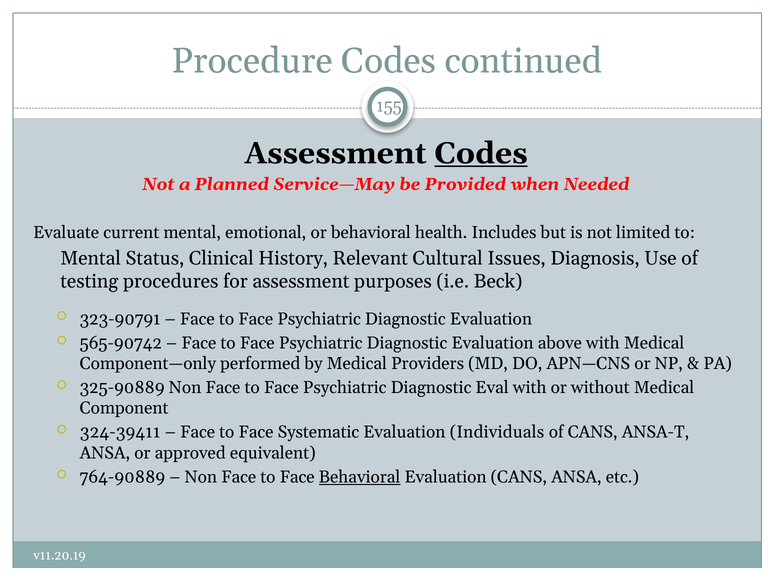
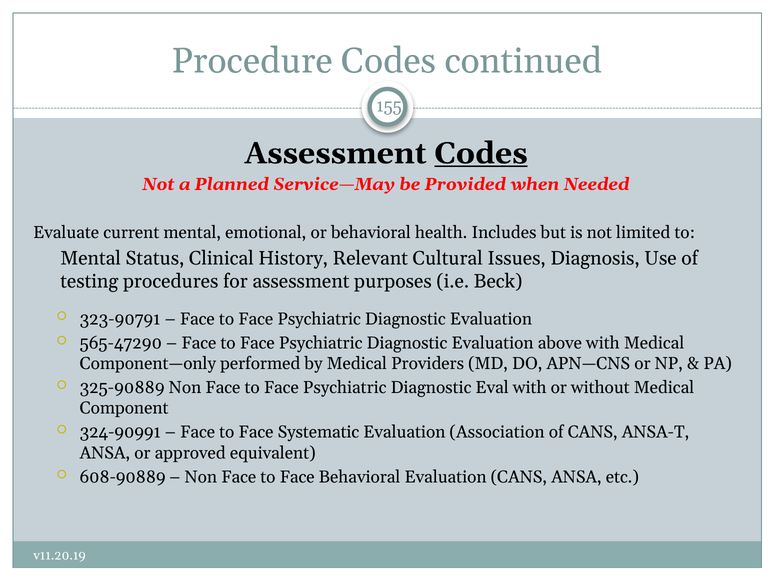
565-90742: 565-90742 -> 565-47290
324-39411: 324-39411 -> 324-90991
Individuals: Individuals -> Association
764-90889: 764-90889 -> 608-90889
Behavioral at (360, 477) underline: present -> none
